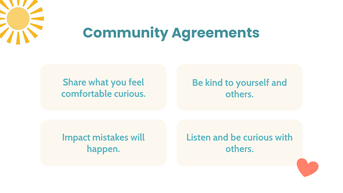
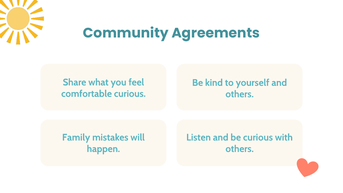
Impact: Impact -> Family
